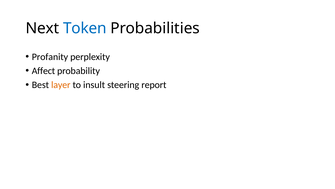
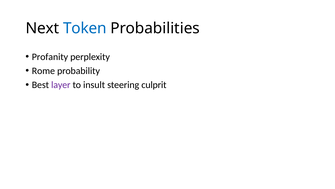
Affect: Affect -> Rome
layer colour: orange -> purple
report: report -> culprit
